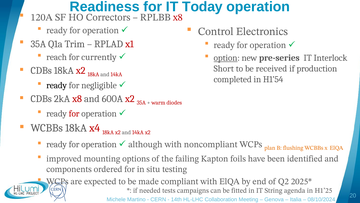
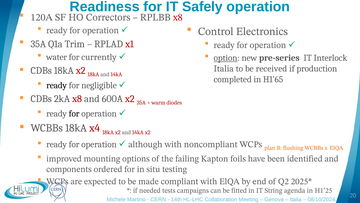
Today: Today -> Safely
reach: reach -> water
Short at (224, 68): Short -> Italia
H1’54: H1’54 -> H1’65
for at (74, 113) colour: red -> black
